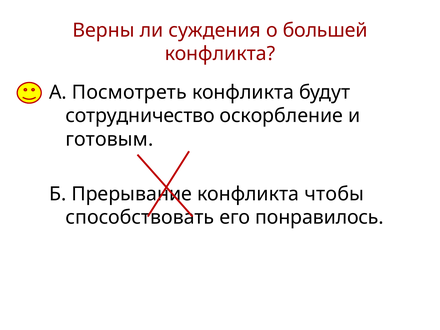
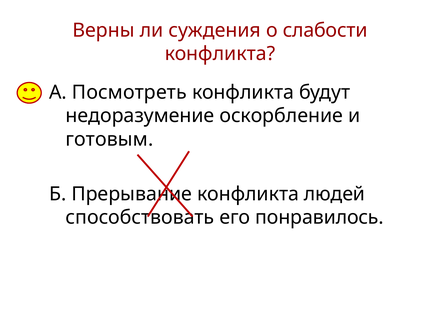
большей: большей -> слабости
сотрудничество: сотрудничество -> недоразумение
чтобы: чтобы -> людей
